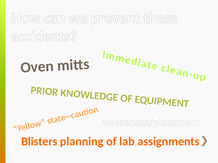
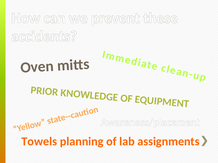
Blisters: Blisters -> Towels
